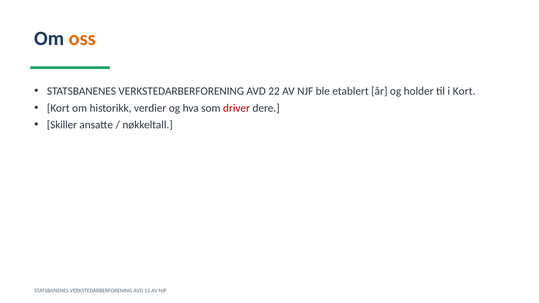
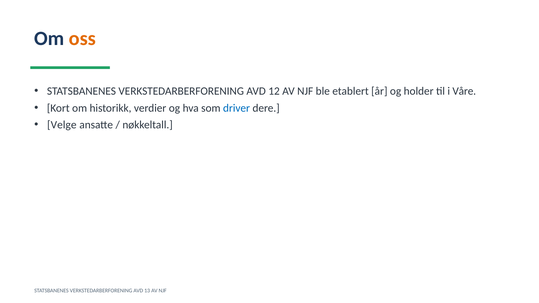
22: 22 -> 12
i Kort: Kort -> Våre
driver colour: red -> blue
Skiller: Skiller -> Velge
